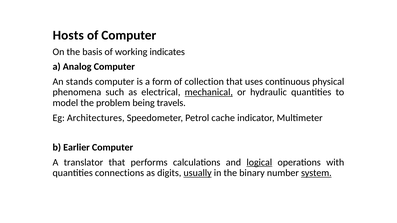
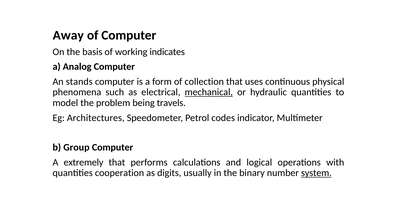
Hosts: Hosts -> Away
cache: cache -> codes
Earlier: Earlier -> Group
translator: translator -> extremely
logical underline: present -> none
connections: connections -> cooperation
usually underline: present -> none
